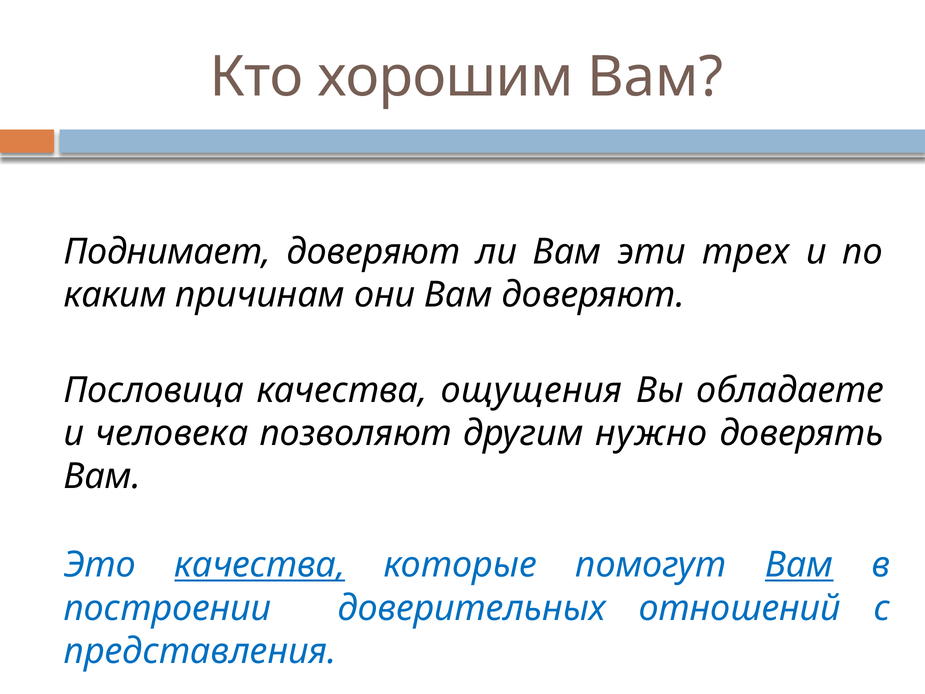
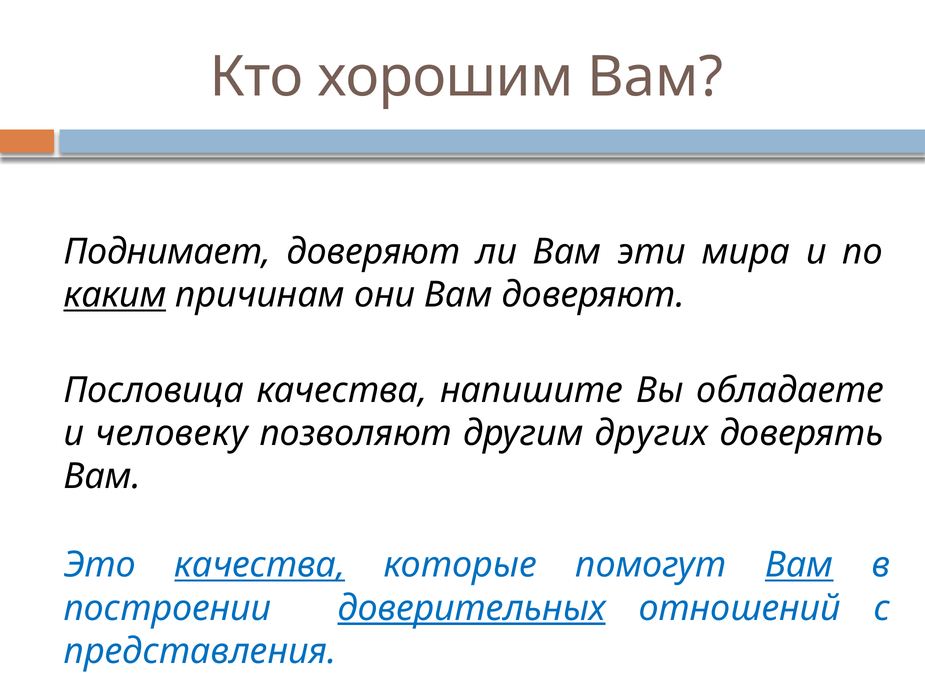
трех: трех -> мира
каким underline: none -> present
ощущения: ощущения -> напишите
человека: человека -> человеку
нужно: нужно -> других
доверительных underline: none -> present
